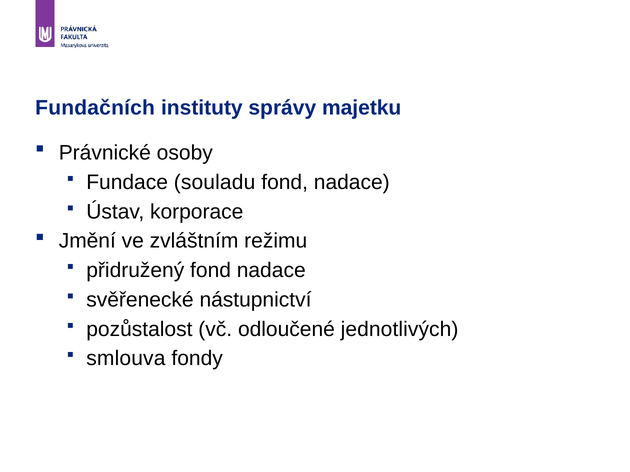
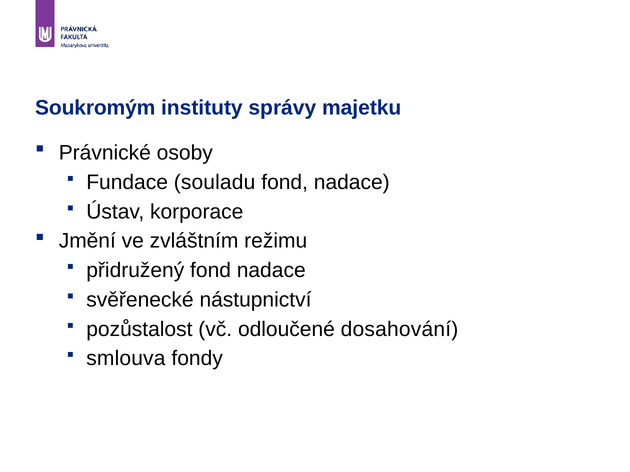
Fundačních: Fundačních -> Soukromým
jednotlivých: jednotlivých -> dosahování
